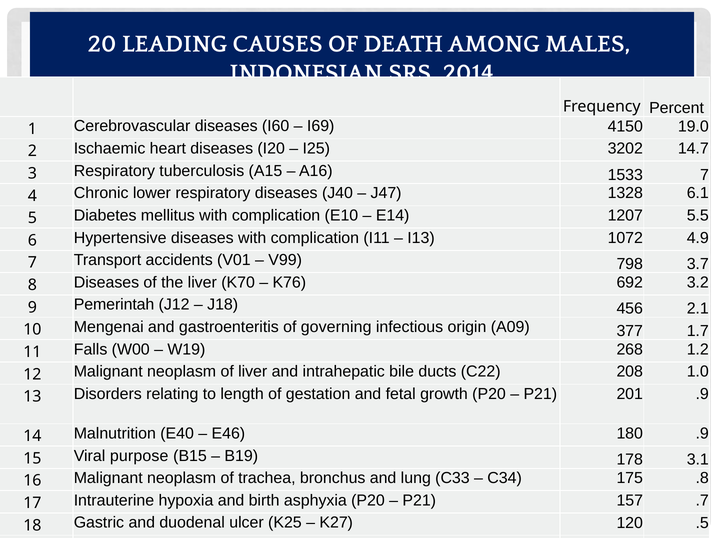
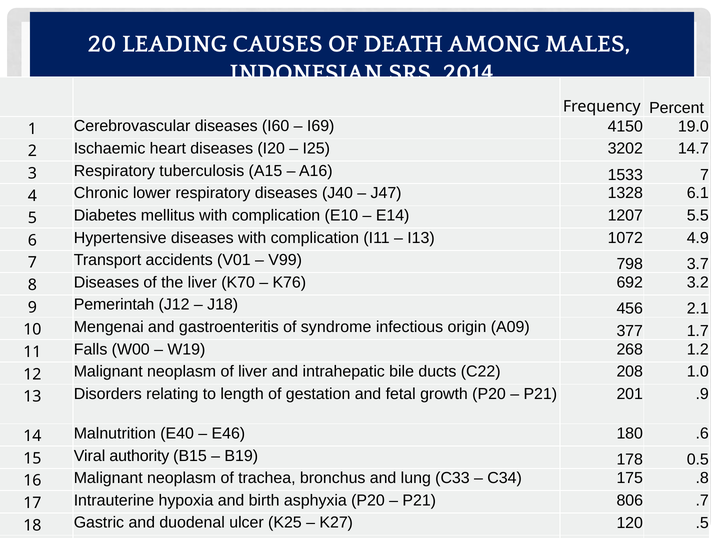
governing: governing -> syndrome
180 .9: .9 -> .6
purpose: purpose -> authority
3.1: 3.1 -> 0.5
157: 157 -> 806
